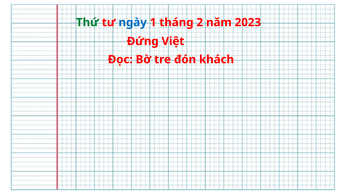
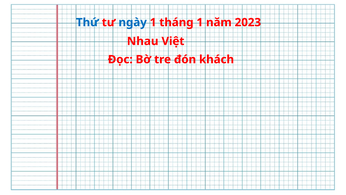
Thứ colour: green -> blue
tháng 2: 2 -> 1
Đứng: Đứng -> Nhau
